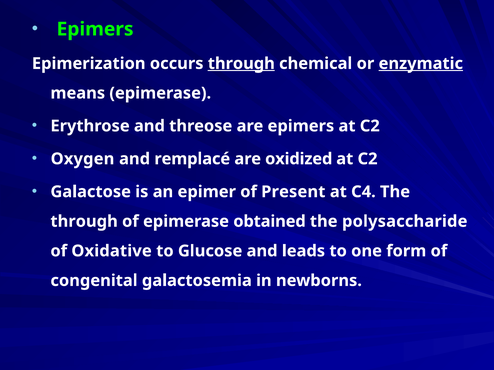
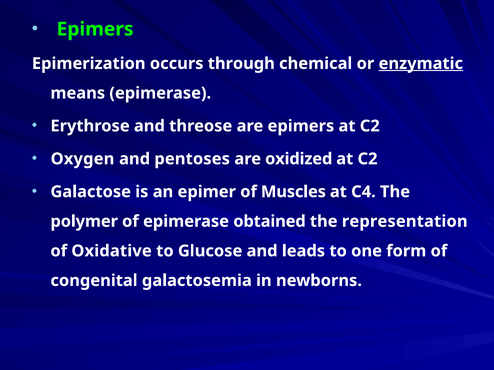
through at (241, 64) underline: present -> none
remplacé: remplacé -> pentoses
Present: Present -> Muscles
through at (84, 222): through -> polymer
polysaccharide: polysaccharide -> representation
